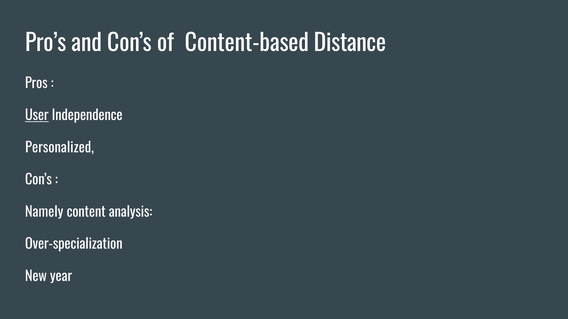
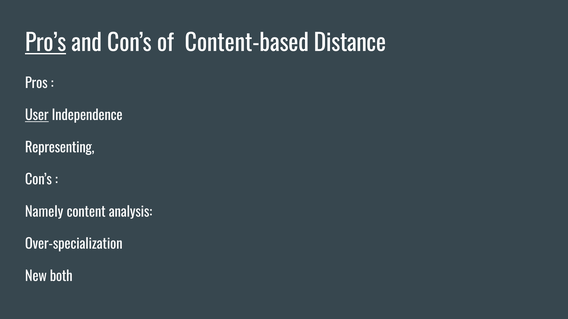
Pro’s underline: none -> present
Personalized: Personalized -> Representing
year: year -> both
